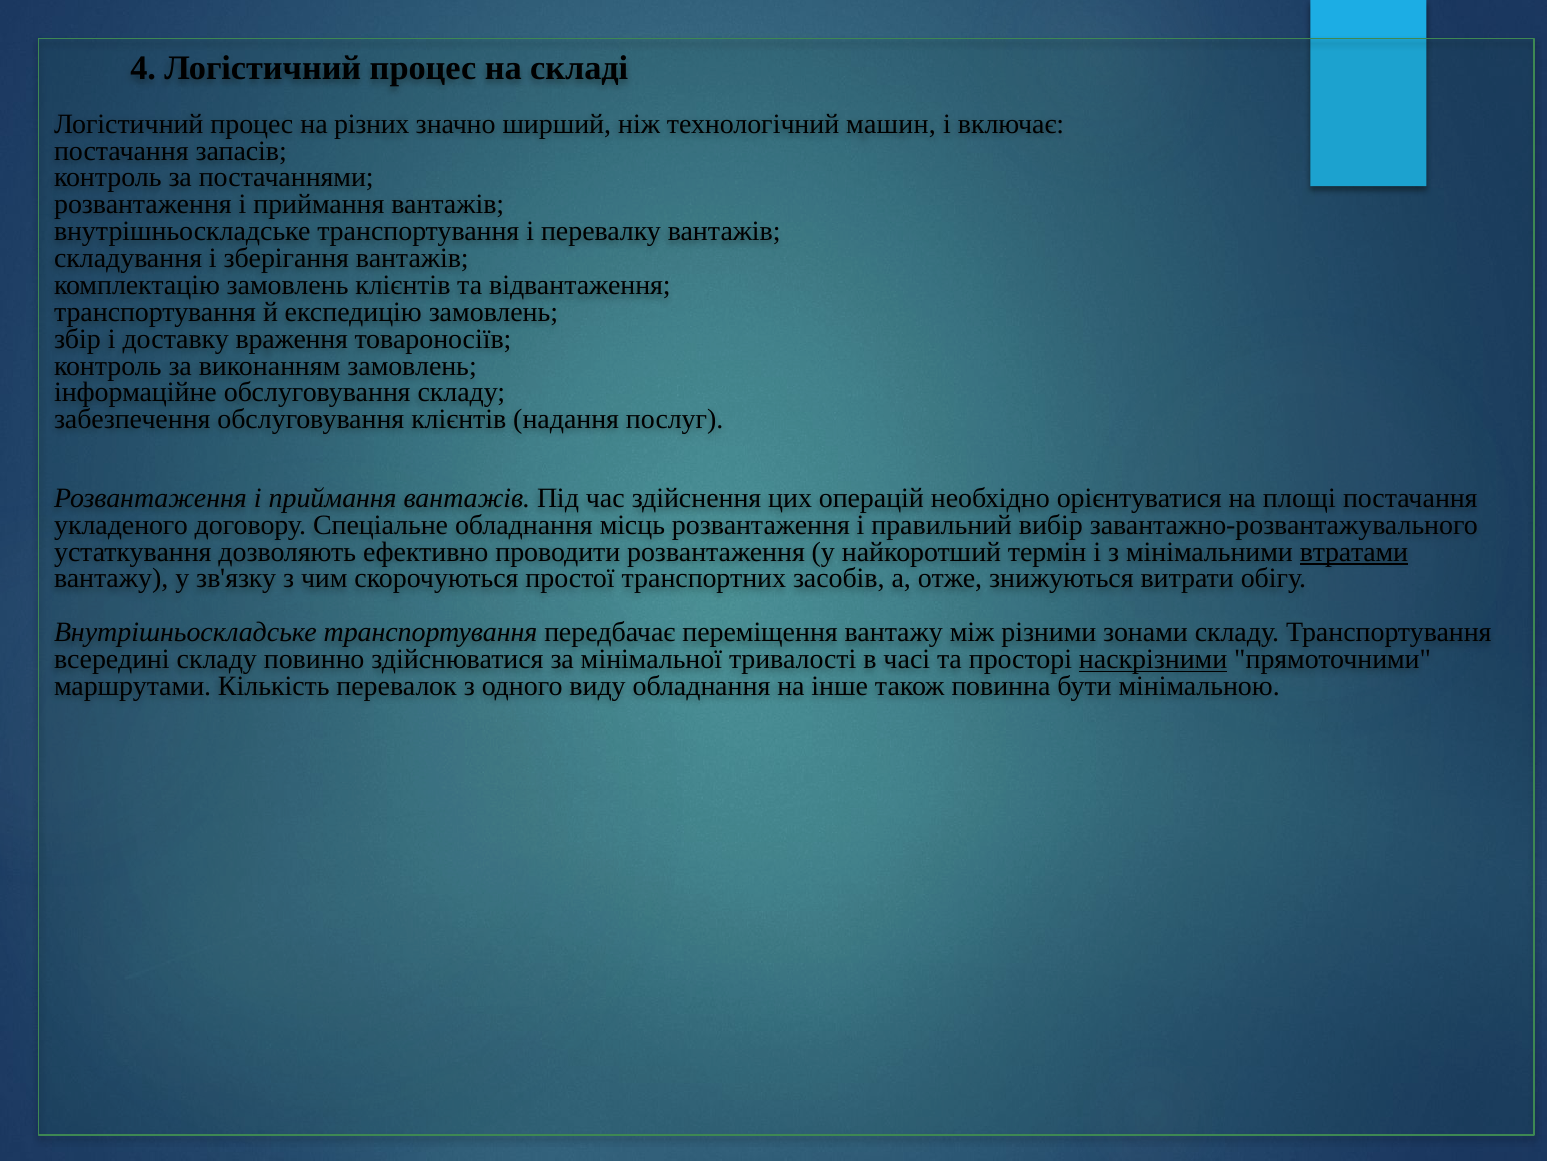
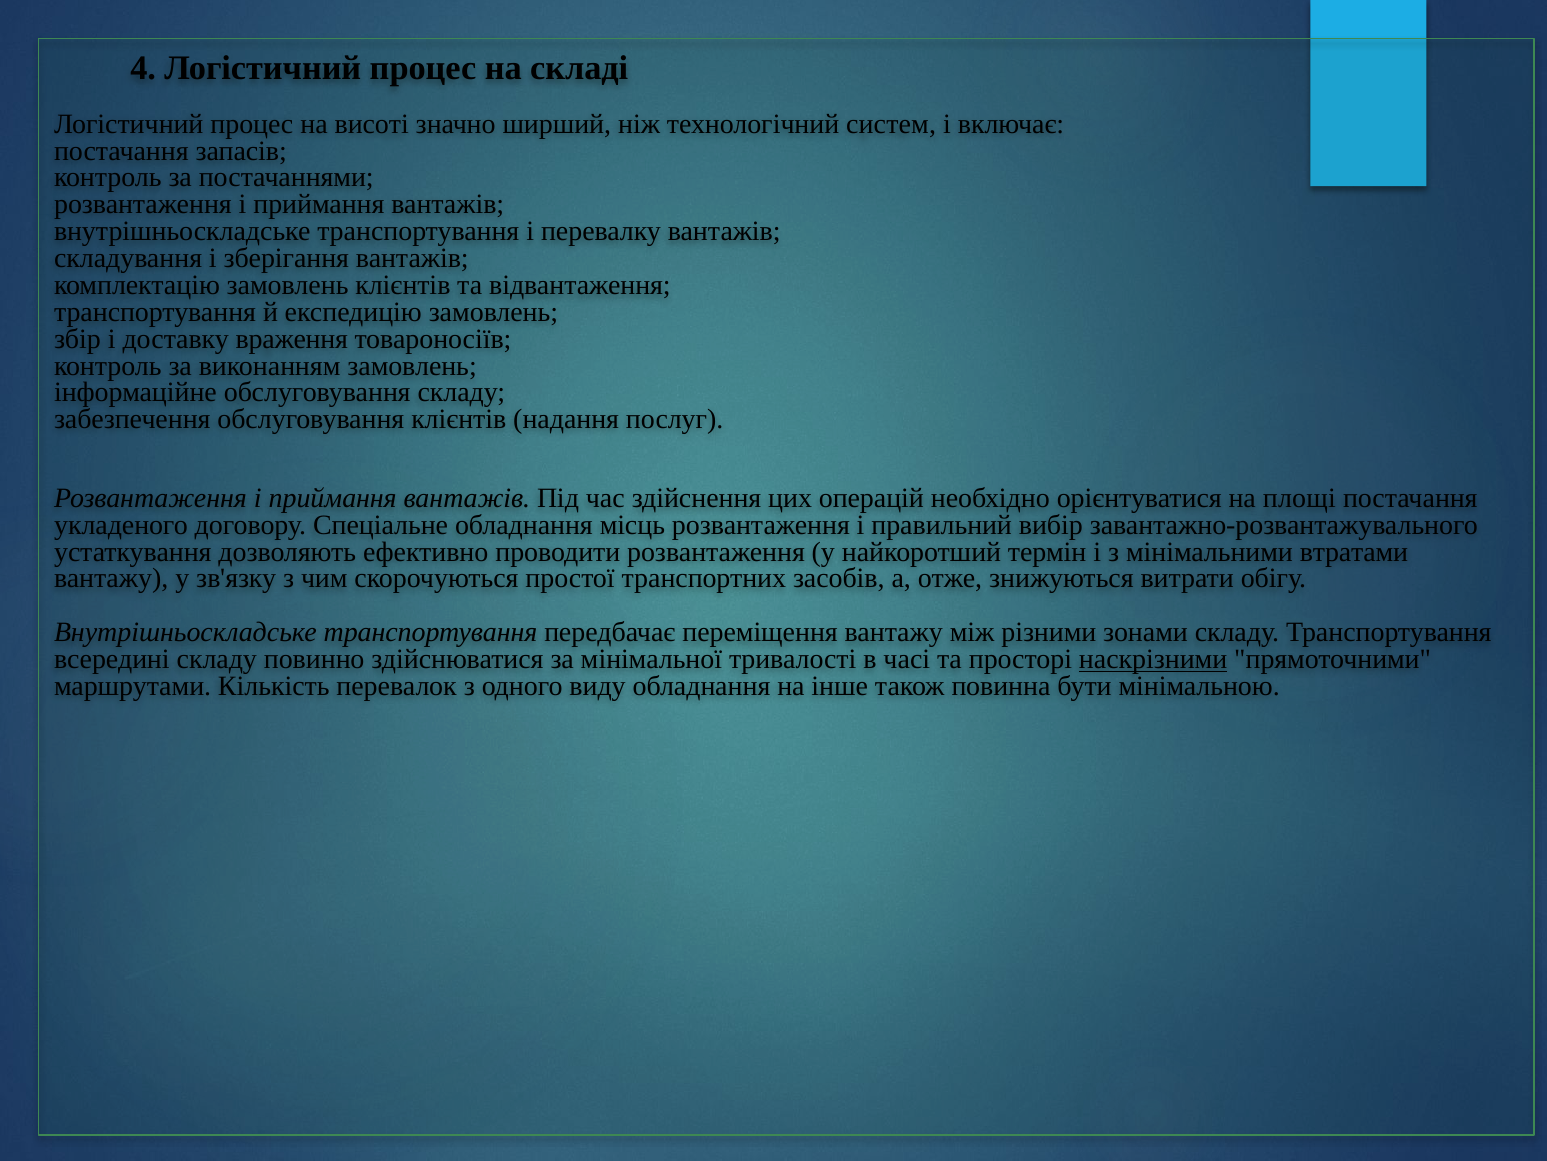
різних: різних -> висоті
машин: машин -> систем
втратами underline: present -> none
